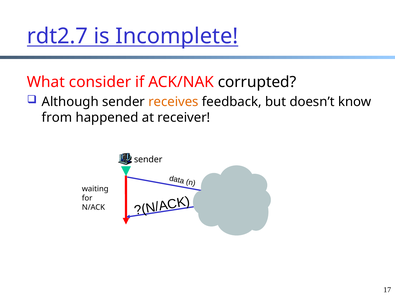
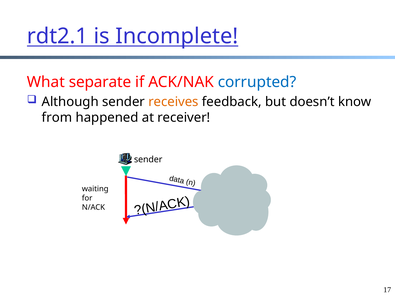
rdt2.7: rdt2.7 -> rdt2.1
consider: consider -> separate
corrupted colour: black -> blue
